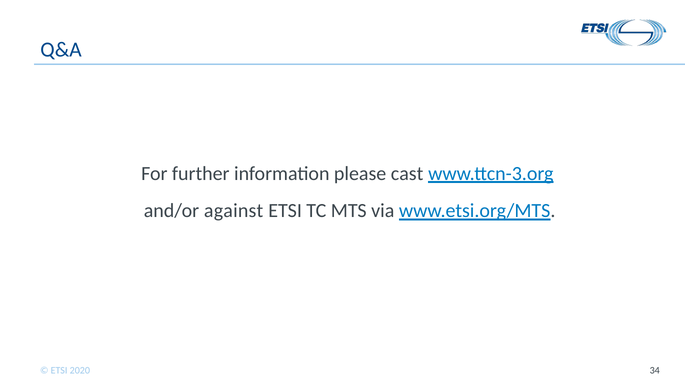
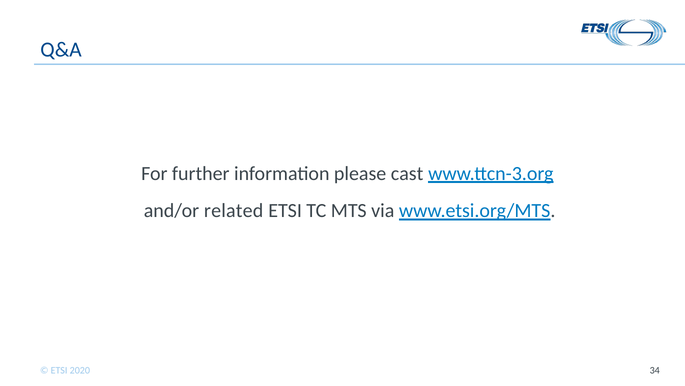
against: against -> related
